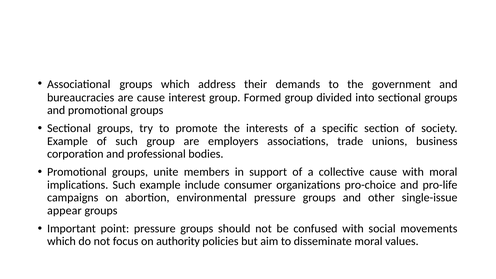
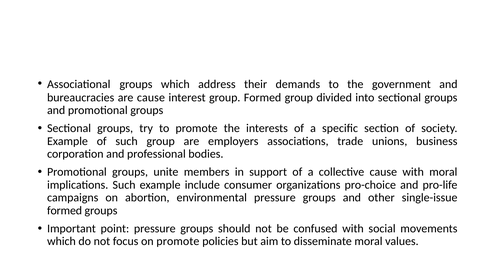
appear at (64, 211): appear -> formed
on authority: authority -> promote
